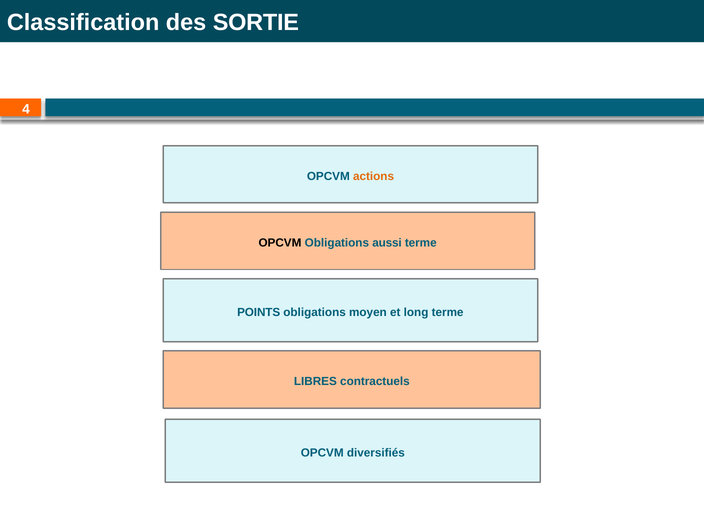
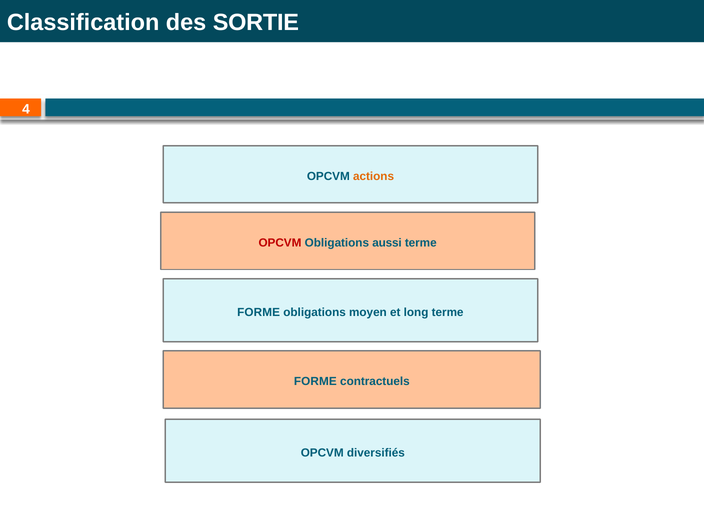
OPCVM at (280, 243) colour: black -> red
POINTS at (259, 312): POINTS -> FORME
LIBRES at (315, 382): LIBRES -> FORME
